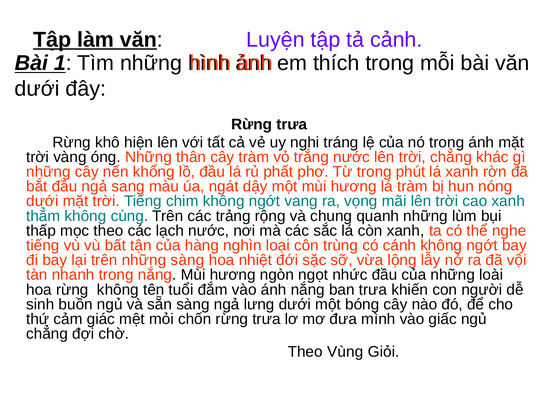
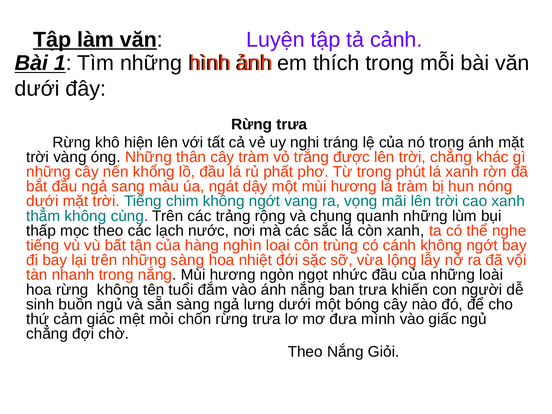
trắng nước: nước -> được
Theo Vùng: Vùng -> Nắng
